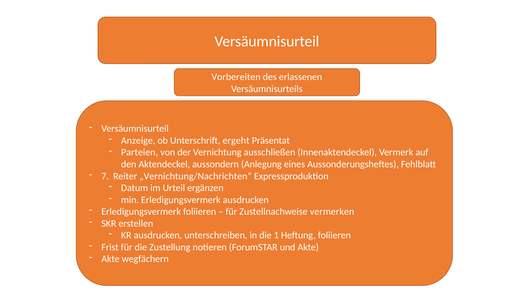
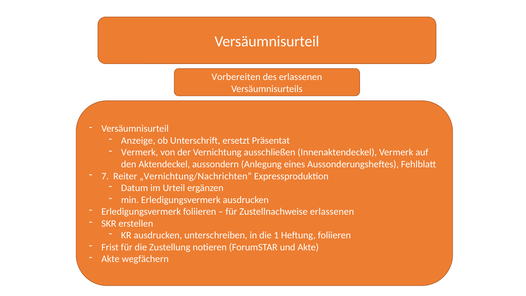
ergeht: ergeht -> ersetzt
Parteien at (140, 152): Parteien -> Vermerk
Zustellnachweise vermerken: vermerken -> erlassenen
